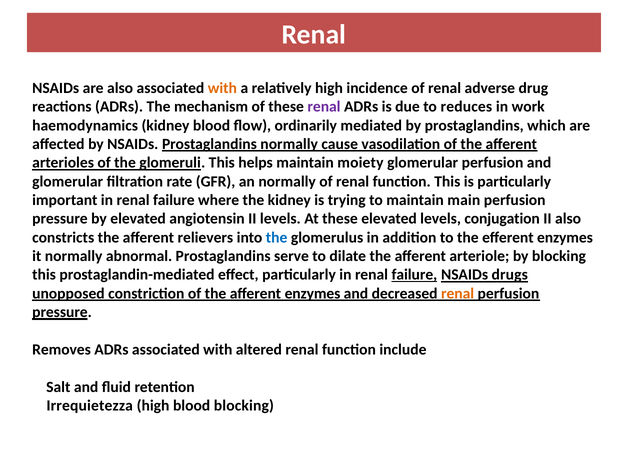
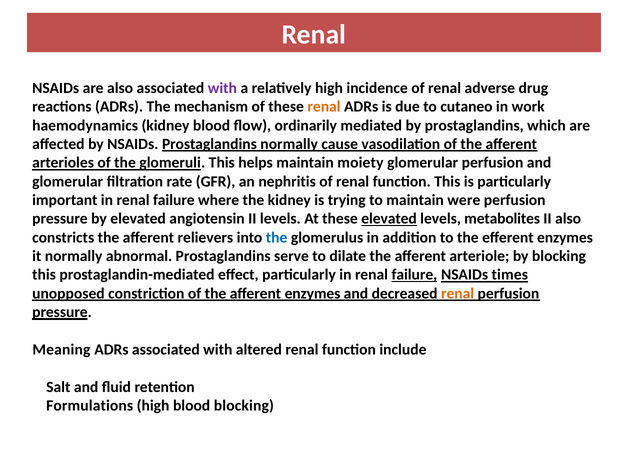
with at (222, 88) colour: orange -> purple
renal at (324, 107) colour: purple -> orange
reduces: reduces -> cutaneo
an normally: normally -> nephritis
main: main -> were
elevated at (389, 219) underline: none -> present
conjugation: conjugation -> metabolites
drugs: drugs -> times
Removes: Removes -> Meaning
Irrequietezza: Irrequietezza -> Formulations
